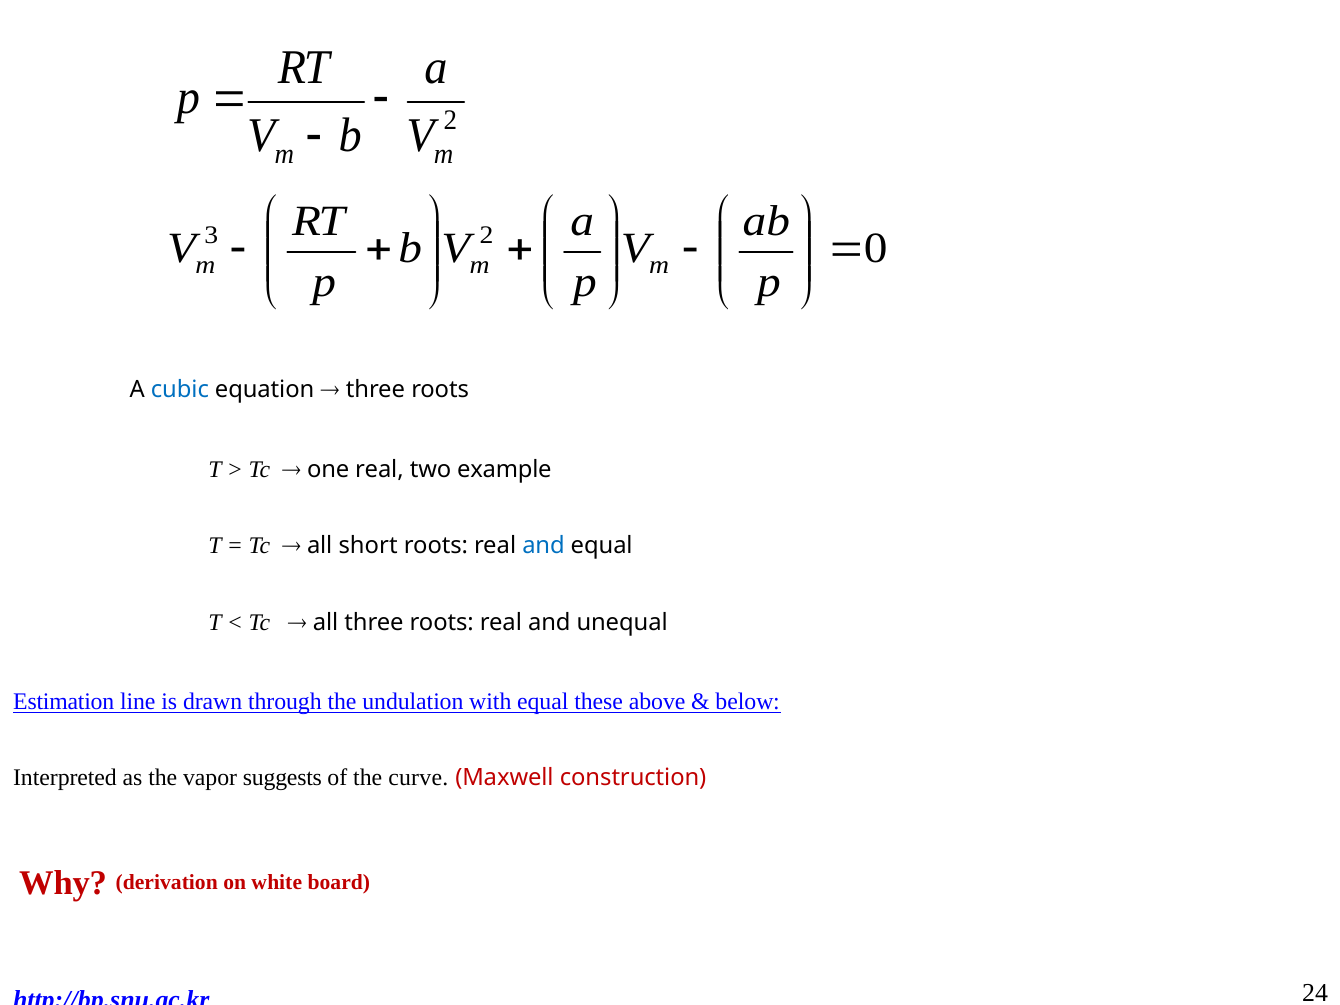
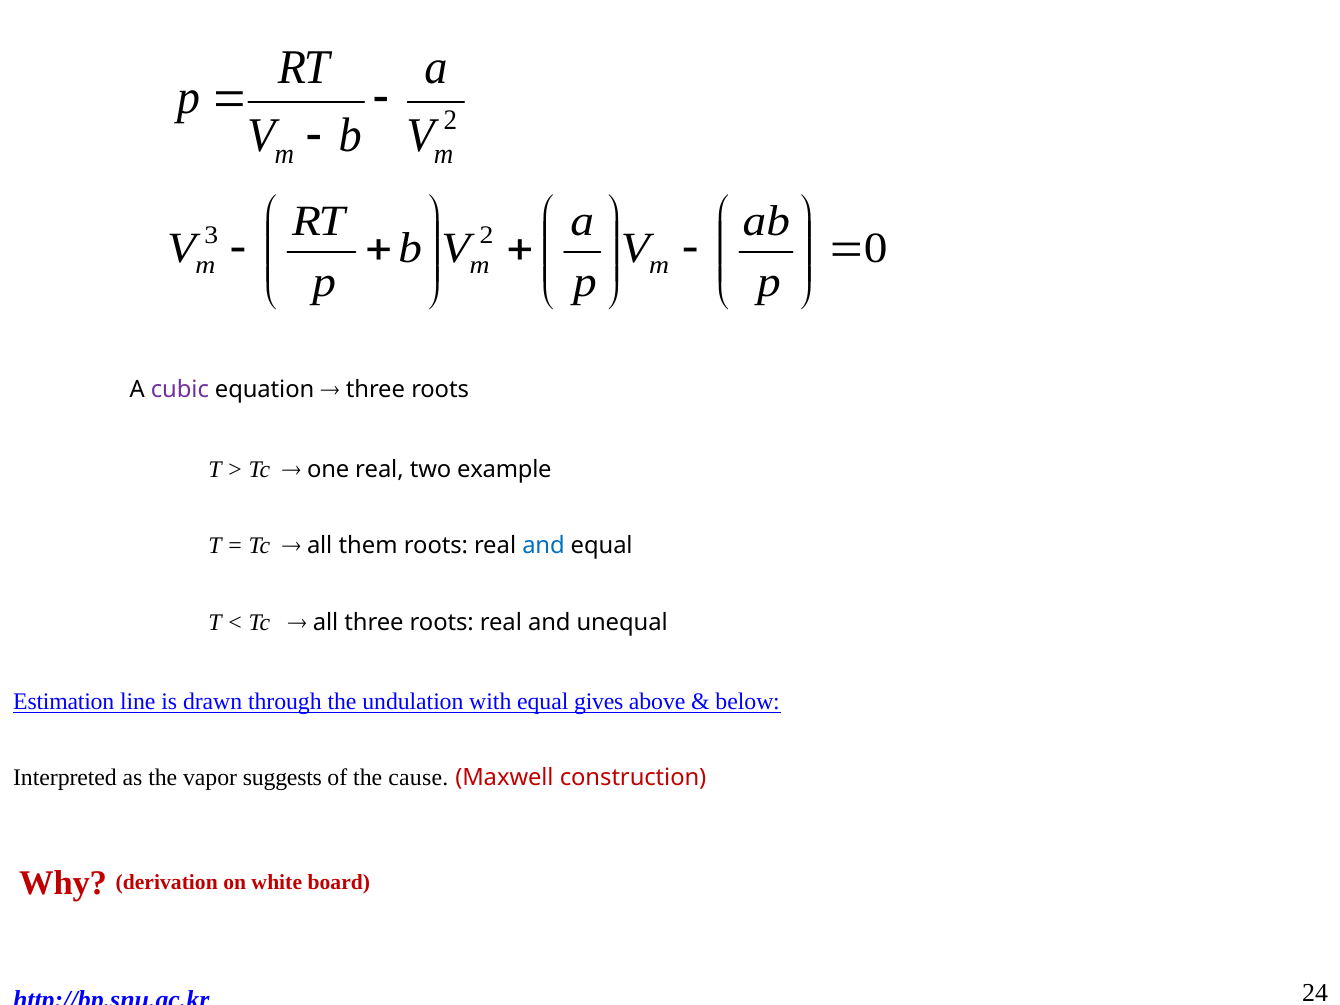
cubic colour: blue -> purple
short: short -> them
these: these -> gives
curve: curve -> cause
